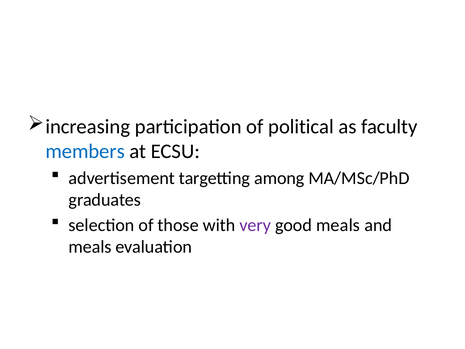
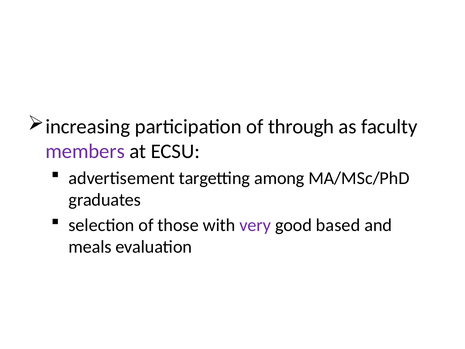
political: political -> through
members colour: blue -> purple
good meals: meals -> based
